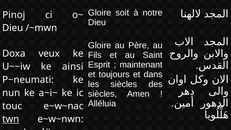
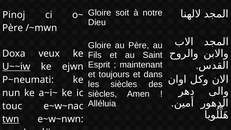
Dieu at (13, 28): Dieu -> Père
U~~iw underline: none -> present
ainsi: ainsi -> ejwn
